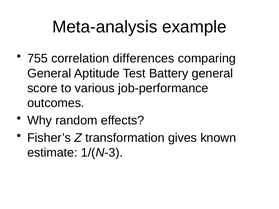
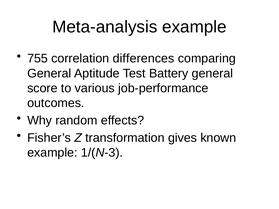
estimate at (52, 153): estimate -> example
